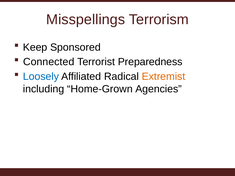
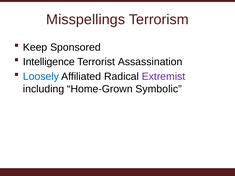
Connected: Connected -> Intelligence
Preparedness: Preparedness -> Assassination
Extremist colour: orange -> purple
Agencies: Agencies -> Symbolic
